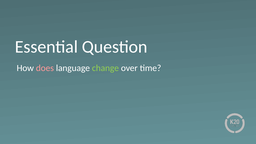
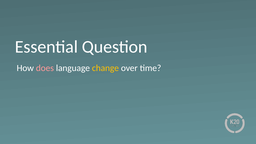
change colour: light green -> yellow
